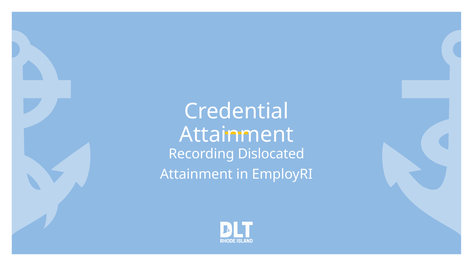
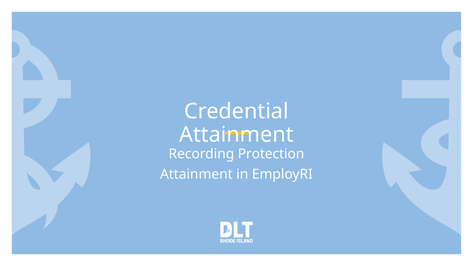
Dislocated: Dislocated -> Protection
